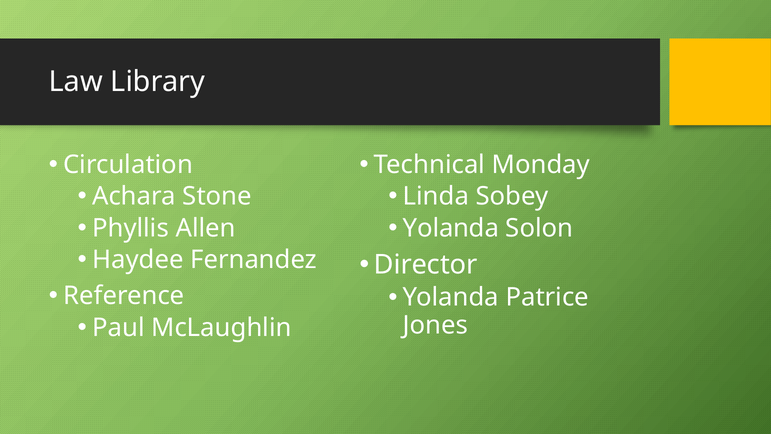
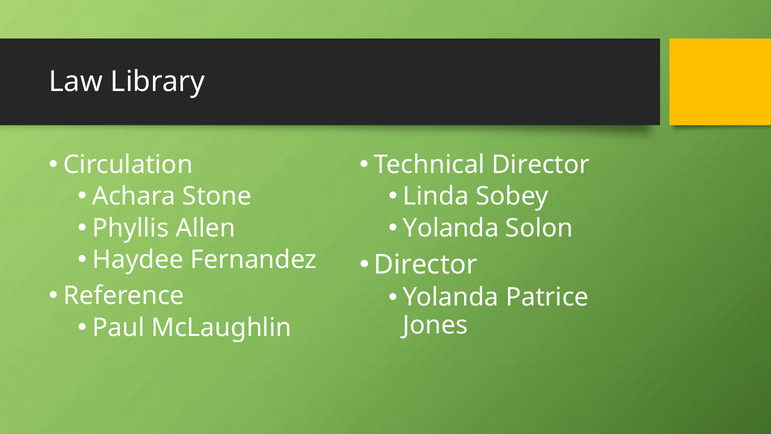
Technical Monday: Monday -> Director
